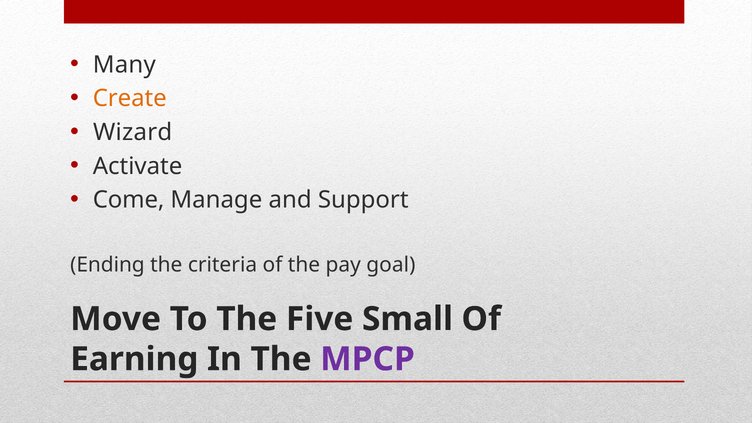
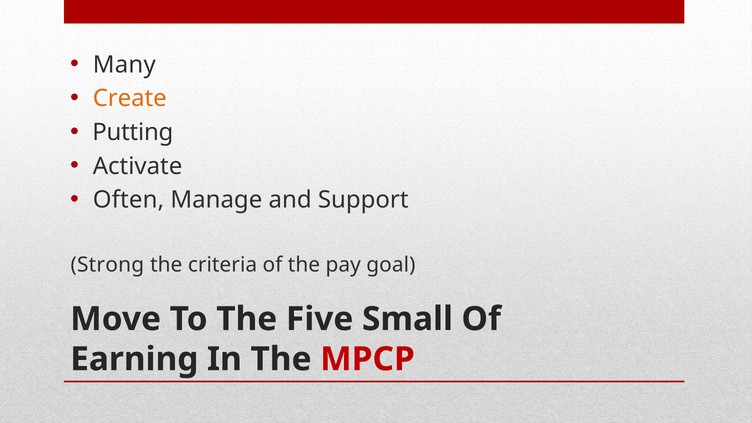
Wizard: Wizard -> Putting
Come: Come -> Often
Ending: Ending -> Strong
MPCP colour: purple -> red
